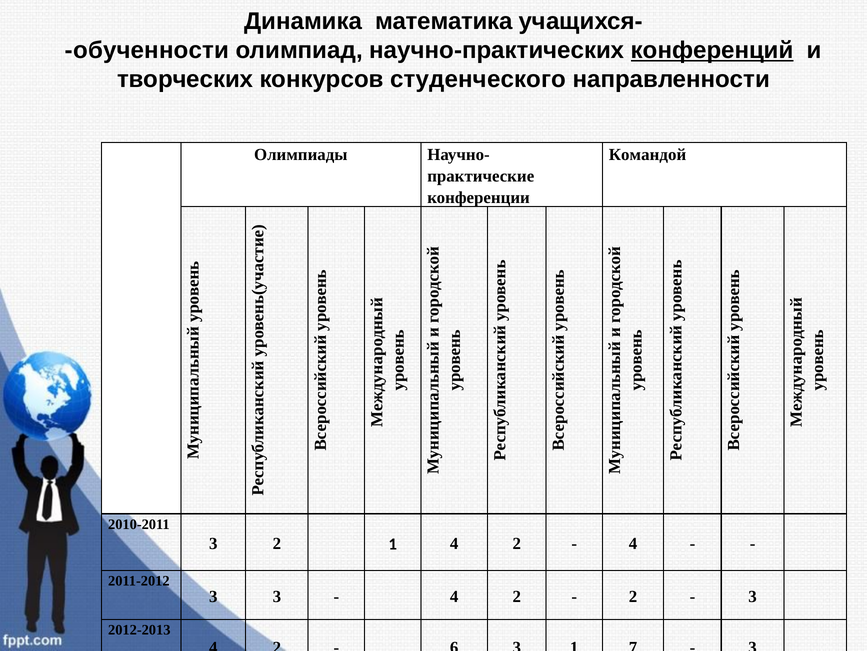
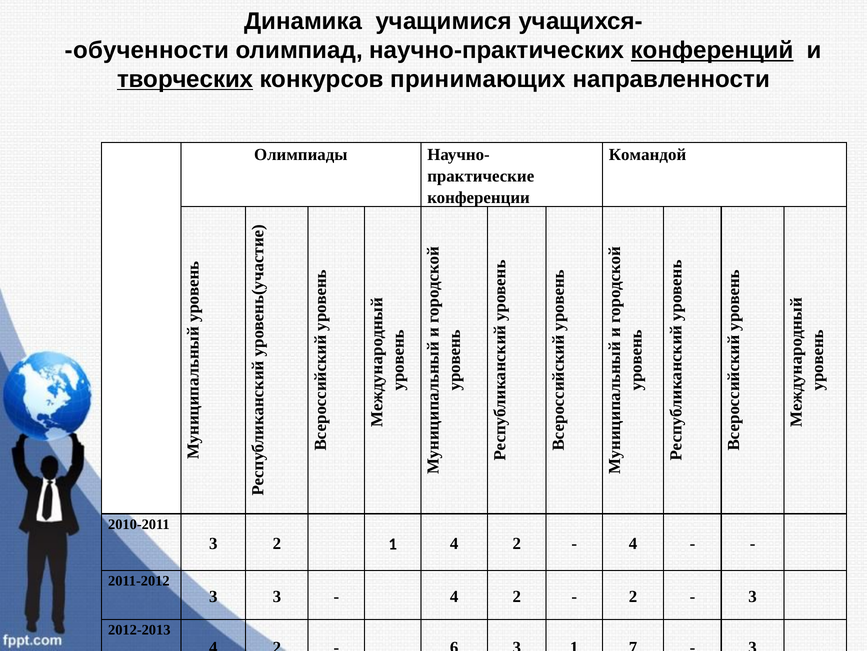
математика: математика -> учащимися
творческих underline: none -> present
студенческого: студенческого -> принимающих
